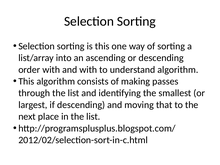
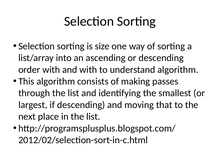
is this: this -> size
